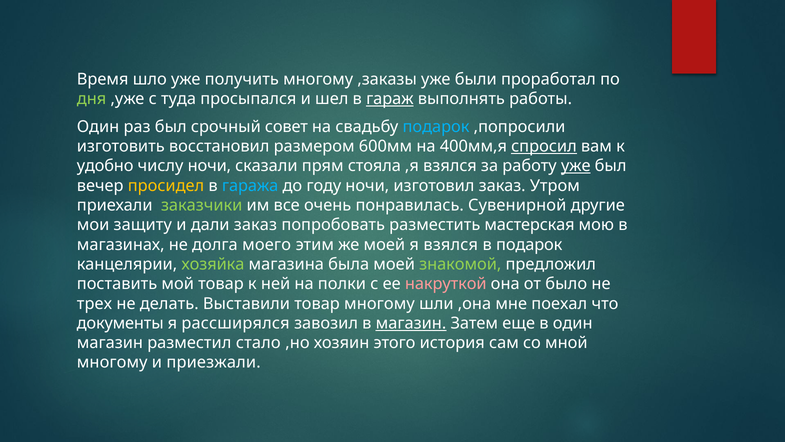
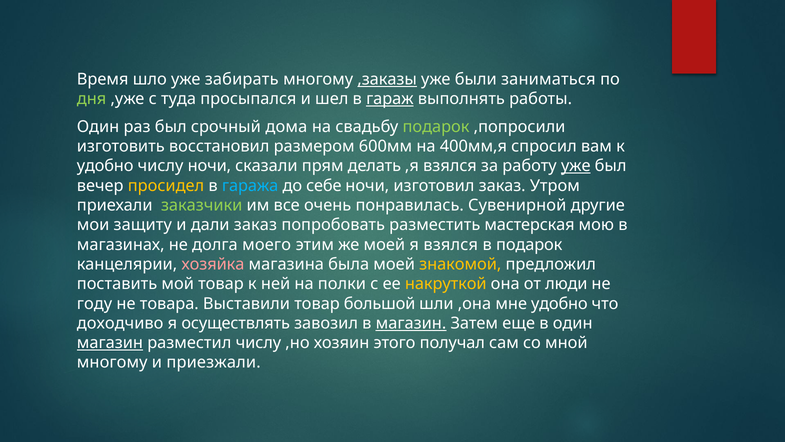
получить: получить -> забирать
,заказы underline: none -> present
проработал: проработал -> заниматься
совет: совет -> дома
подарок at (436, 127) colour: light blue -> light green
спросил underline: present -> none
стояла: стояла -> делать
году: году -> себе
хозяйка colour: light green -> pink
знакомой colour: light green -> yellow
накруткой colour: pink -> yellow
было: было -> люди
трех: трех -> году
делать: делать -> товара
товар многому: многому -> большой
мне поехал: поехал -> удобно
документы: документы -> доходчиво
рассширялся: рассширялся -> осуществлять
магазин at (110, 343) underline: none -> present
разместил стало: стало -> числу
история: история -> получал
